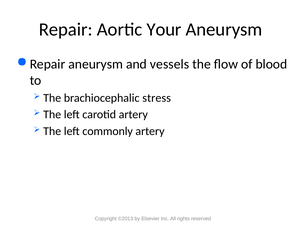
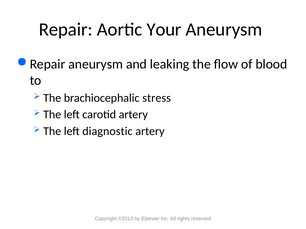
vessels: vessels -> leaking
commonly: commonly -> diagnostic
